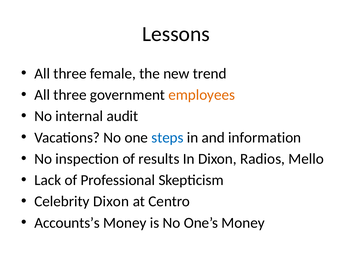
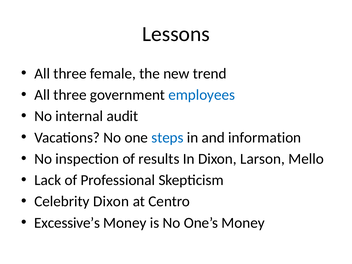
employees colour: orange -> blue
Radios: Radios -> Larson
Accounts’s: Accounts’s -> Excessive’s
